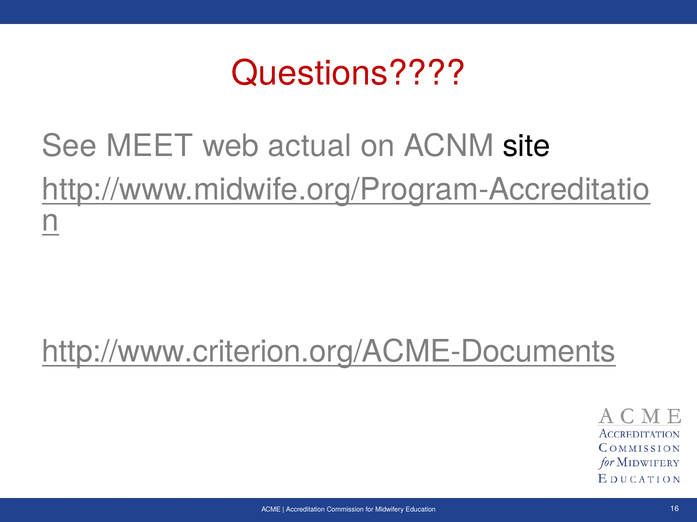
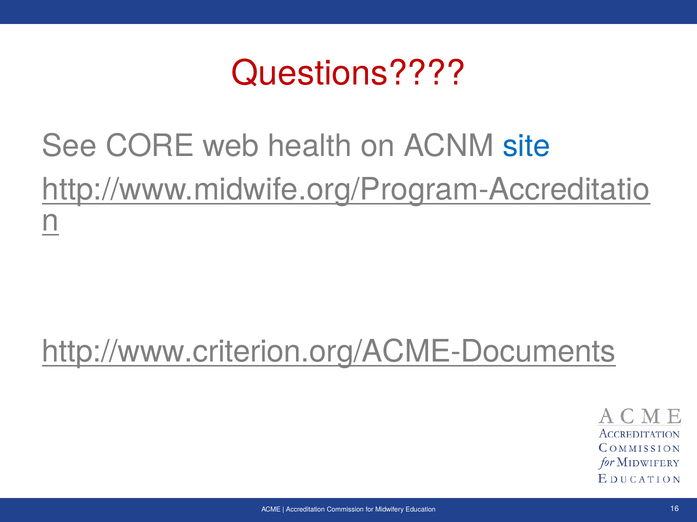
MEET: MEET -> CORE
actual: actual -> health
site colour: black -> blue
